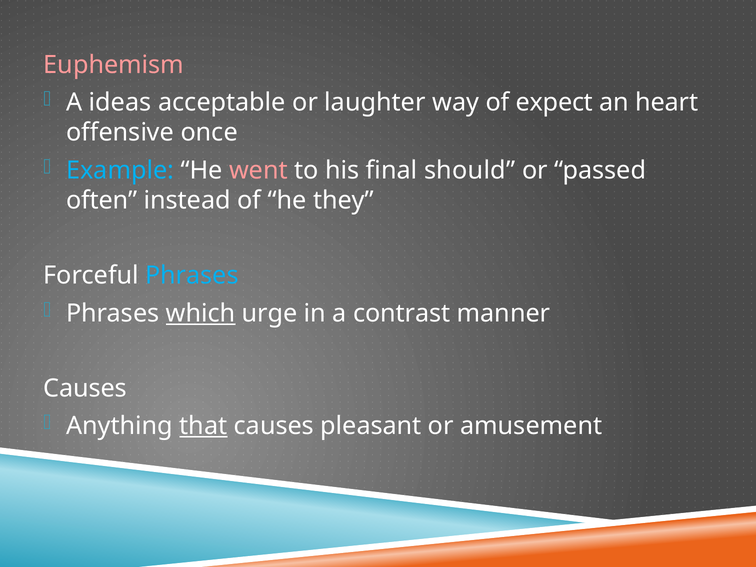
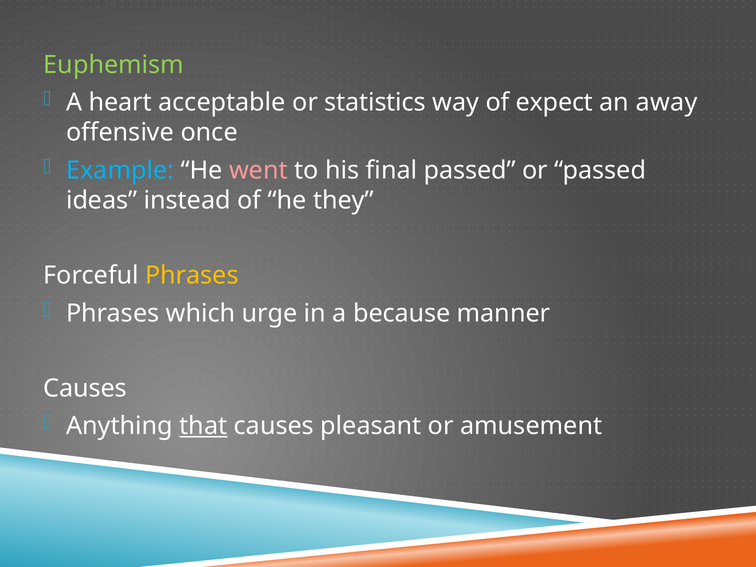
Euphemism colour: pink -> light green
ideas: ideas -> heart
laughter: laughter -> statistics
heart: heart -> away
final should: should -> passed
often: often -> ideas
Phrases at (192, 276) colour: light blue -> yellow
which underline: present -> none
contrast: contrast -> because
